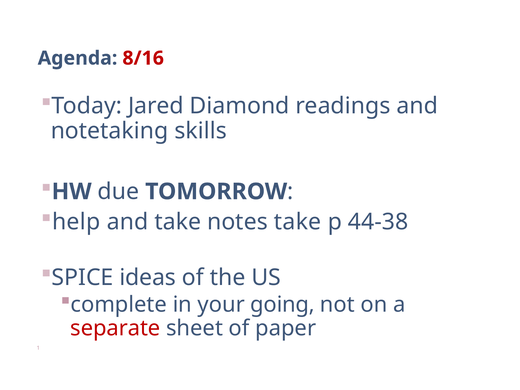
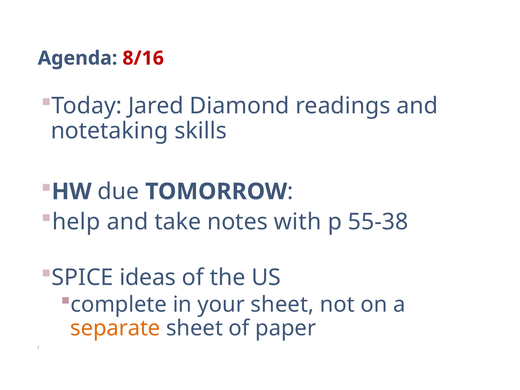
notes take: take -> with
44-38: 44-38 -> 55-38
your going: going -> sheet
separate colour: red -> orange
